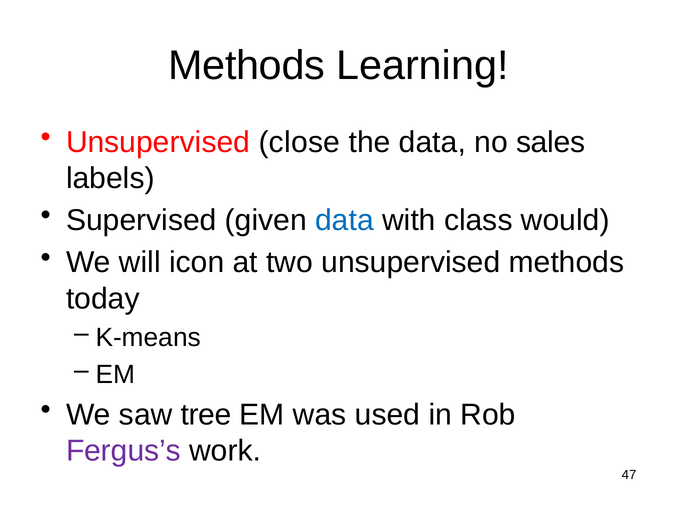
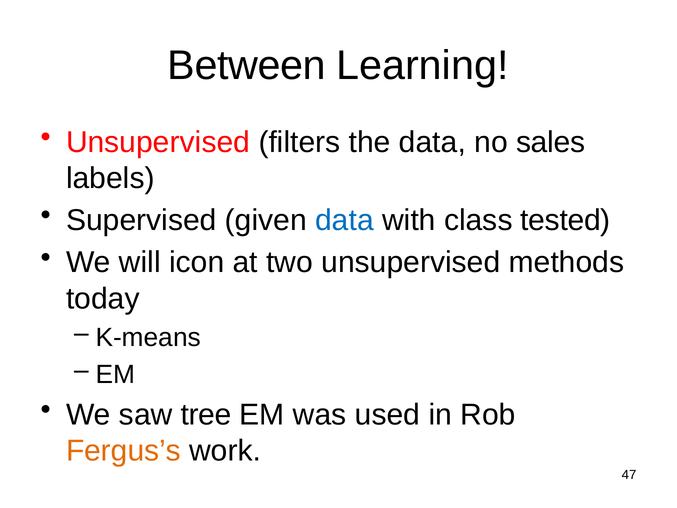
Methods at (247, 66): Methods -> Between
close: close -> filters
would: would -> tested
Fergus’s colour: purple -> orange
